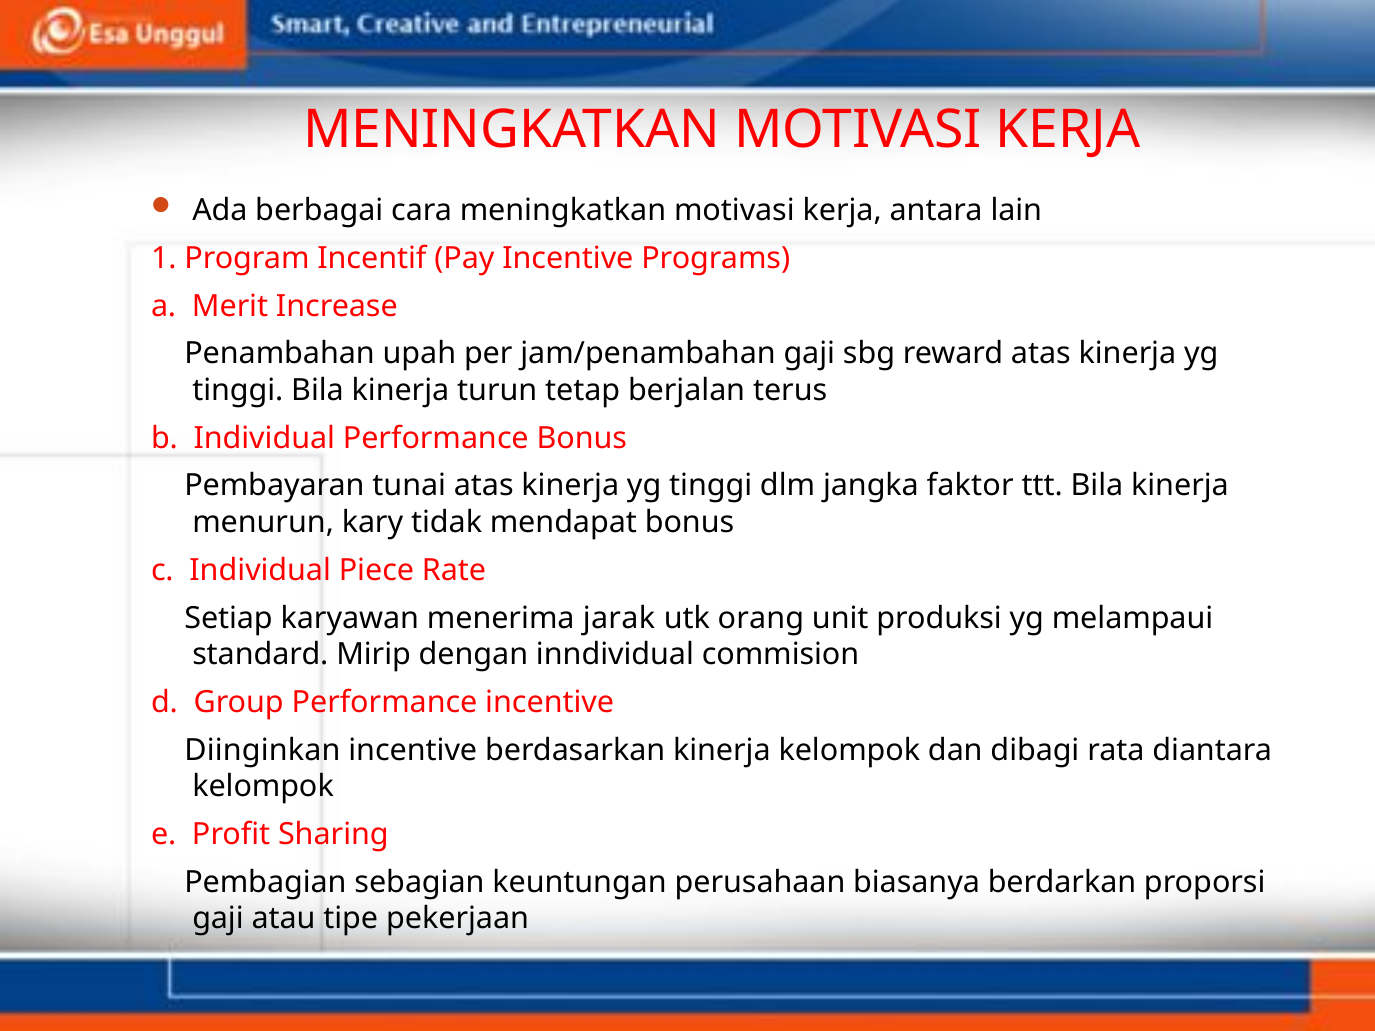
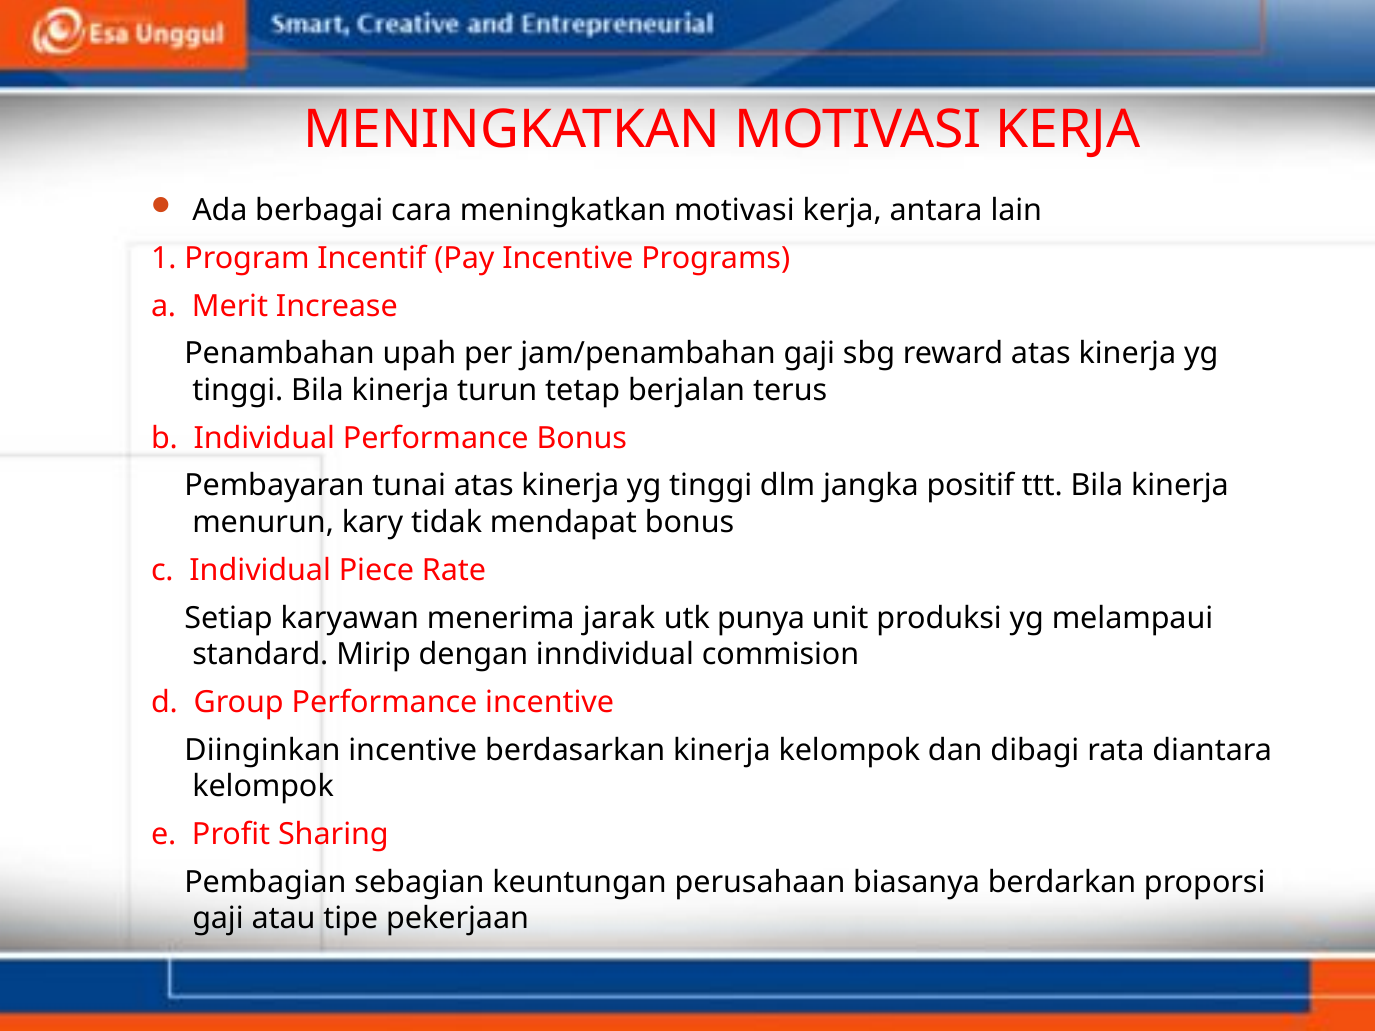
faktor: faktor -> positif
orang: orang -> punya
